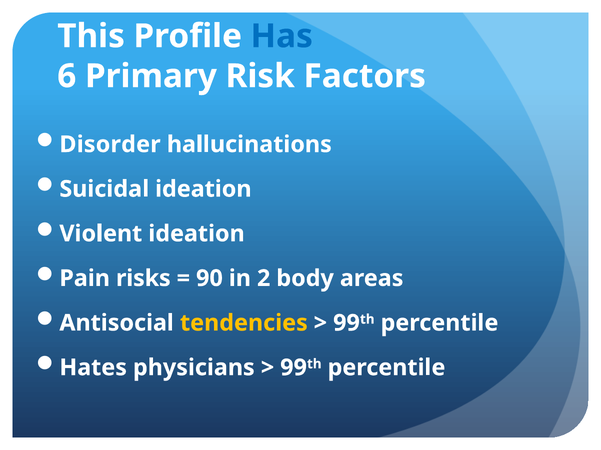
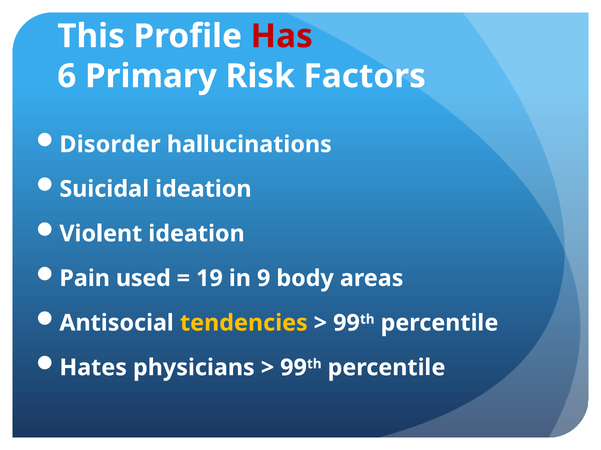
Has colour: blue -> red
risks: risks -> used
90: 90 -> 19
2: 2 -> 9
